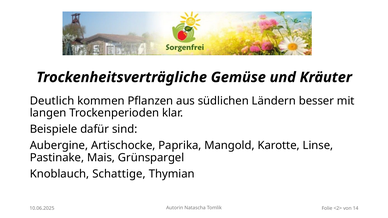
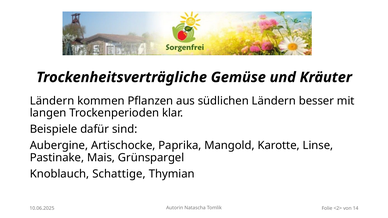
Deutlich at (52, 101): Deutlich -> Ländern
